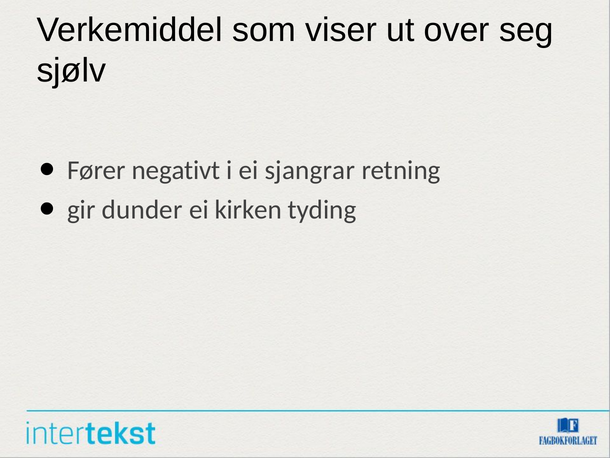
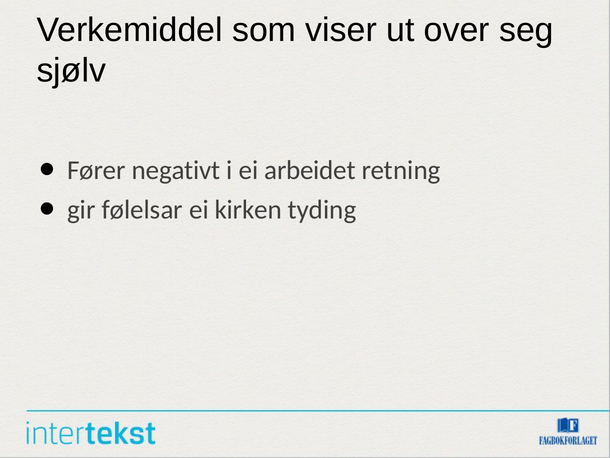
sjangrar: sjangrar -> arbeidet
dunder: dunder -> følelsar
